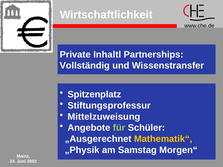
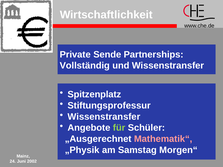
Inhaltl: Inhaltl -> Sende
Mittelzuweisung at (104, 117): Mittelzuweisung -> Wissenstransfer
Mathematik“ colour: yellow -> pink
